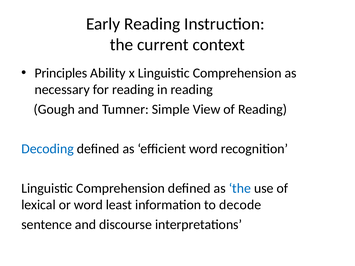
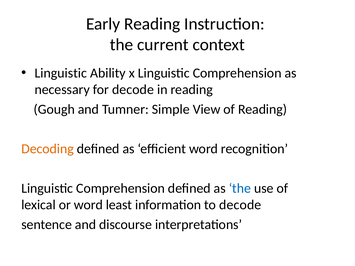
Principles at (61, 73): Principles -> Linguistic
for reading: reading -> decode
Decoding colour: blue -> orange
